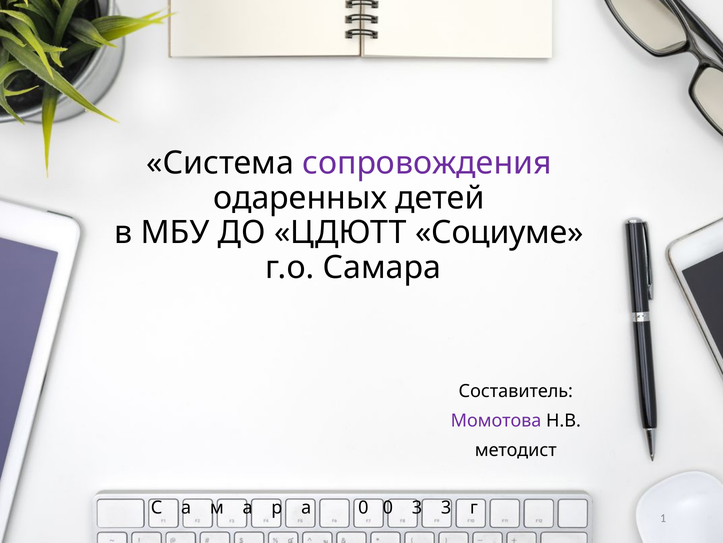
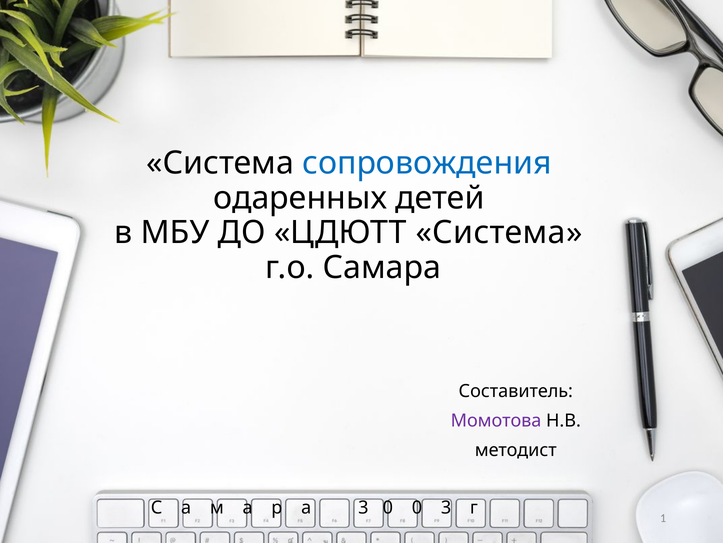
сопровождения colour: purple -> blue
ЦДЮТТ Социуме: Социуме -> Система
а 0: 0 -> 3
0 3: 3 -> 0
